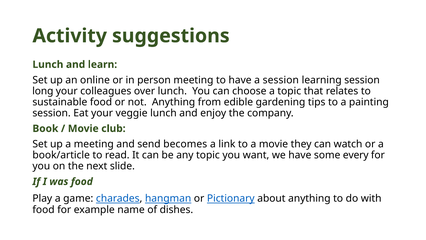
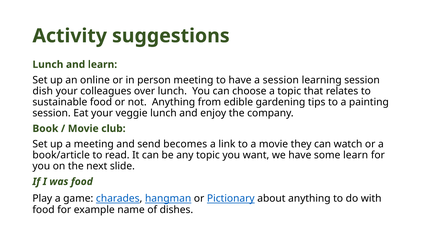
long: long -> dish
some every: every -> learn
